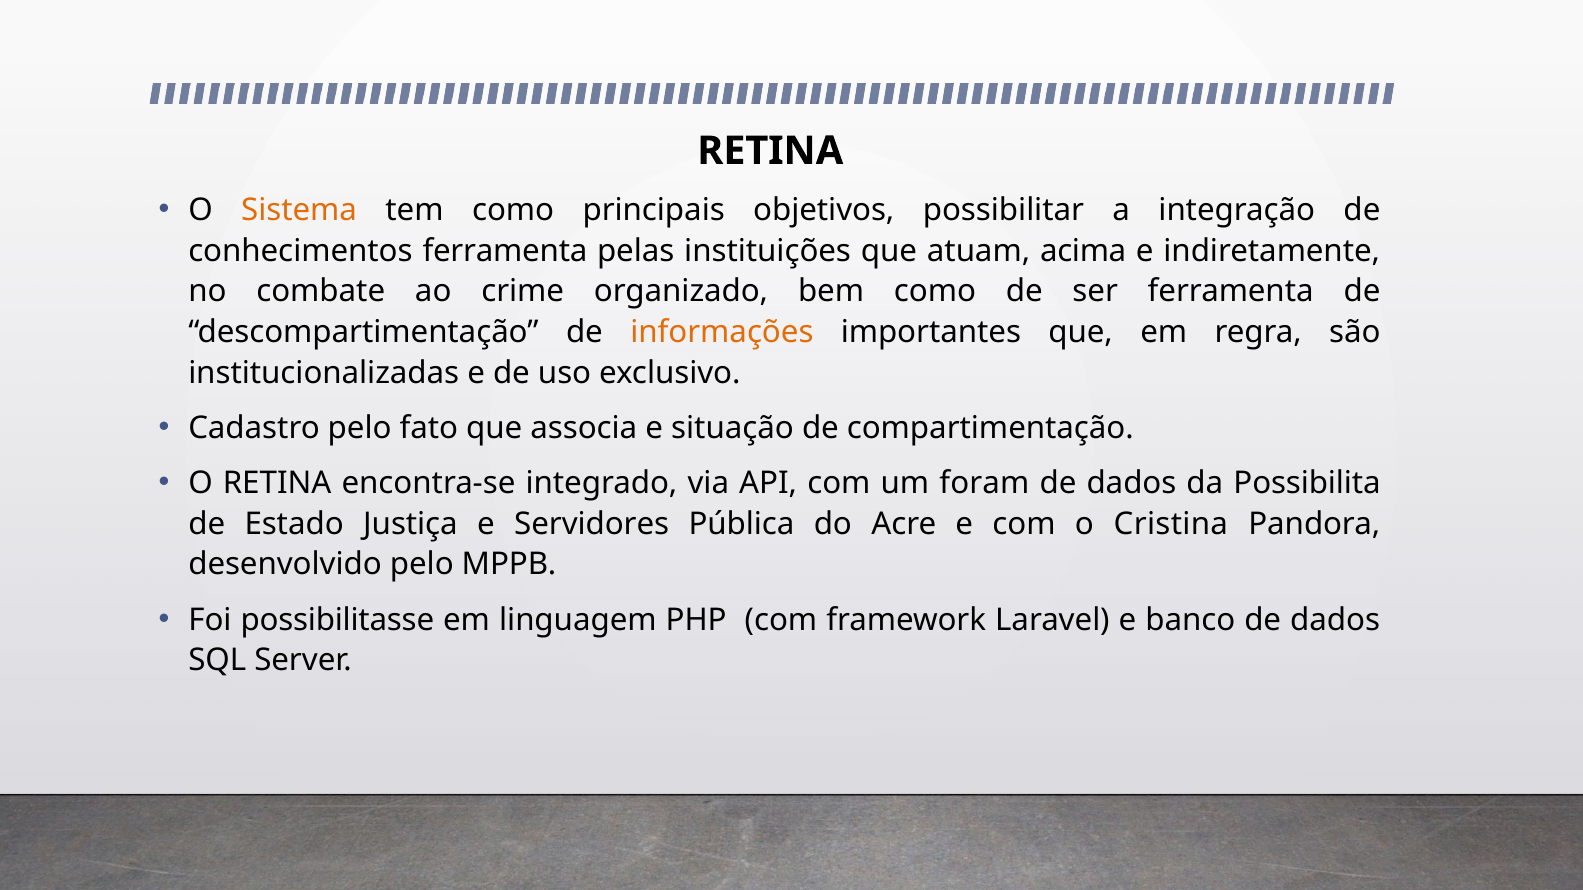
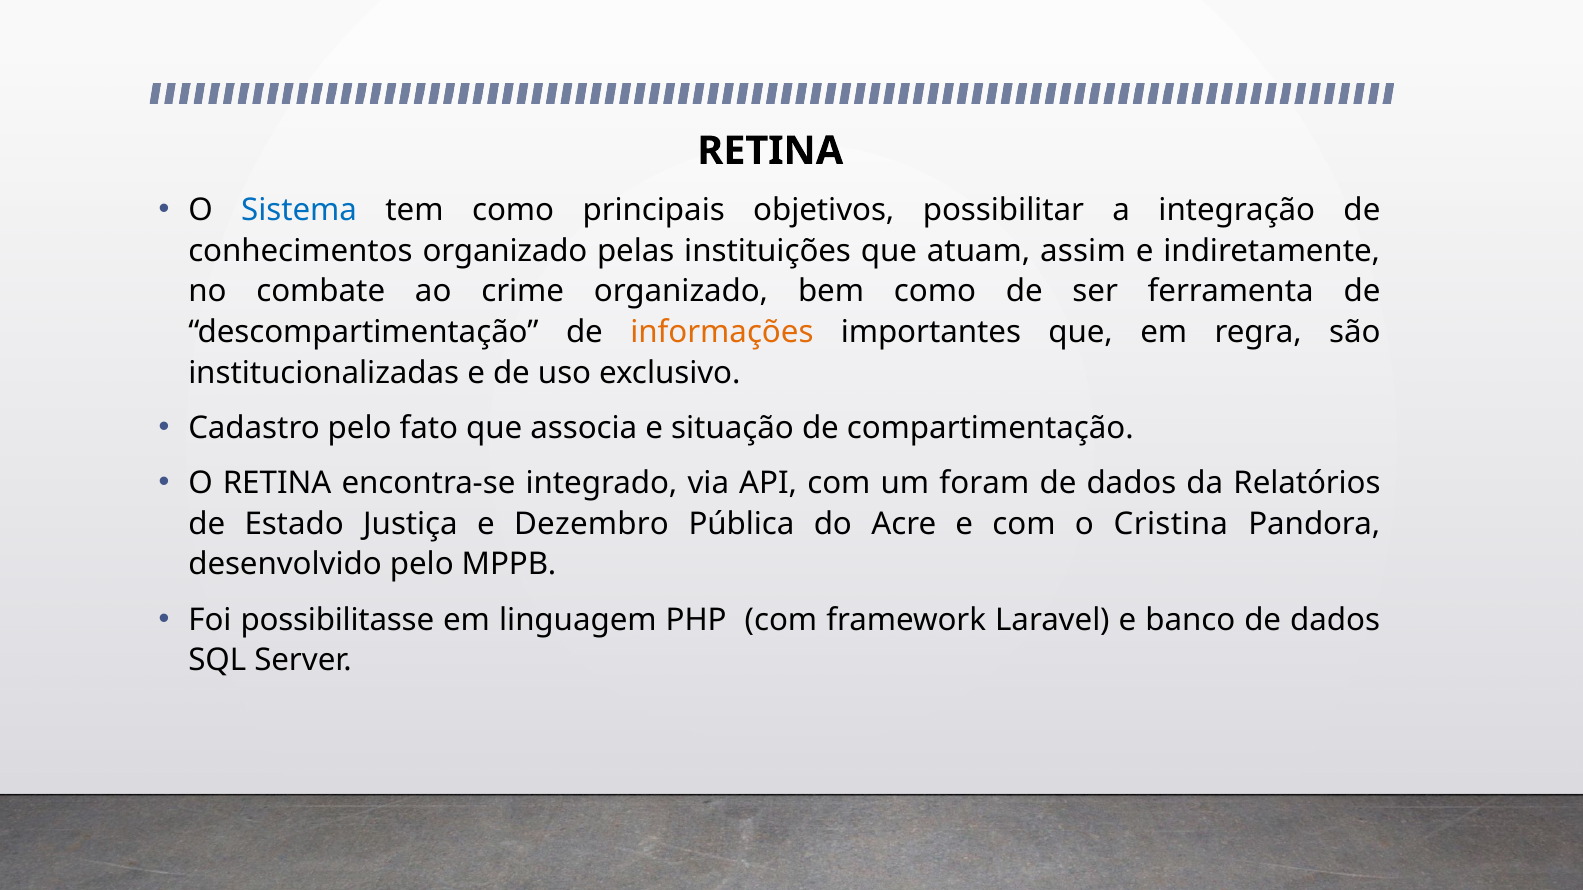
Sistema colour: orange -> blue
conhecimentos ferramenta: ferramenta -> organizado
acima: acima -> assim
Possibilita: Possibilita -> Relatórios
Servidores: Servidores -> Dezembro
